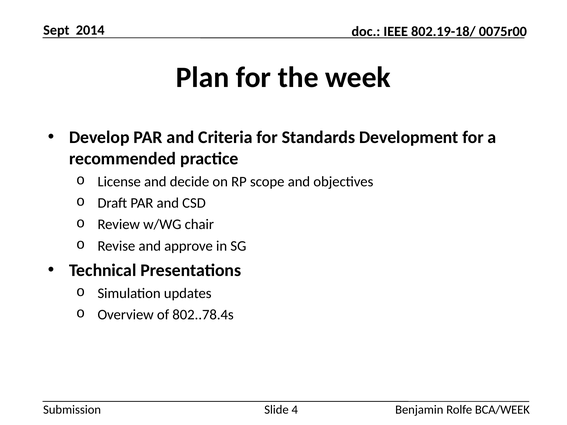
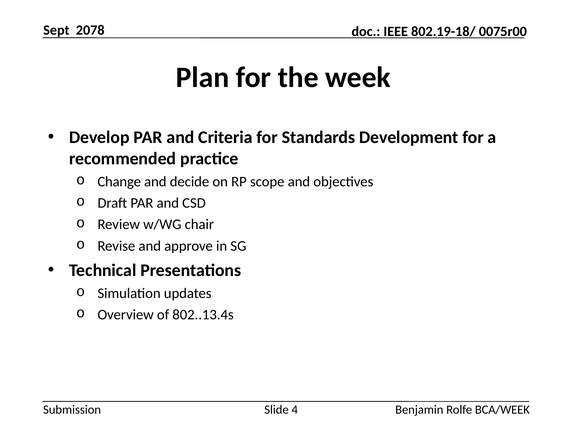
2014: 2014 -> 2078
License: License -> Change
802..78.4s: 802..78.4s -> 802..13.4s
